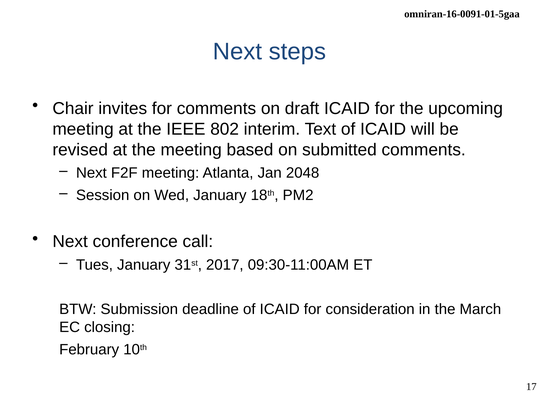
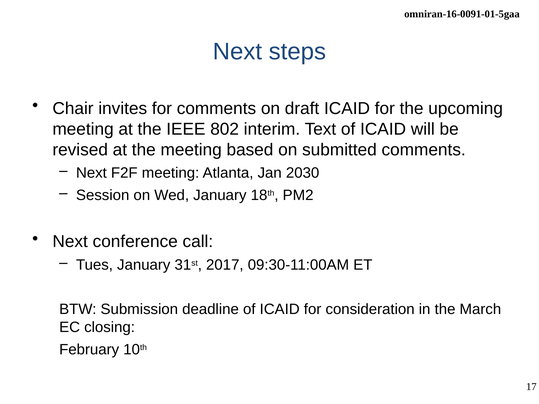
2048: 2048 -> 2030
